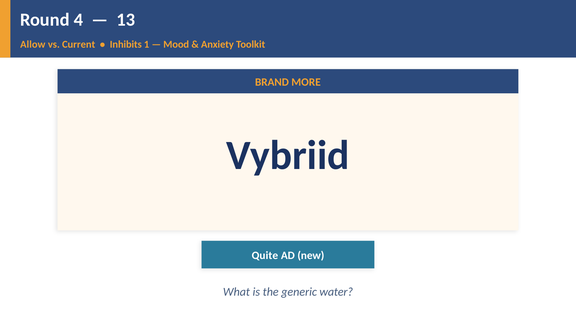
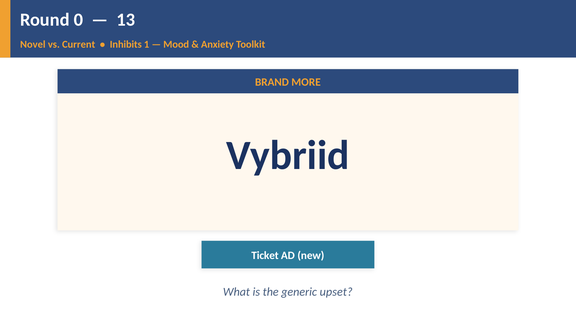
4: 4 -> 0
Allow: Allow -> Novel
Quite: Quite -> Ticket
water: water -> upset
